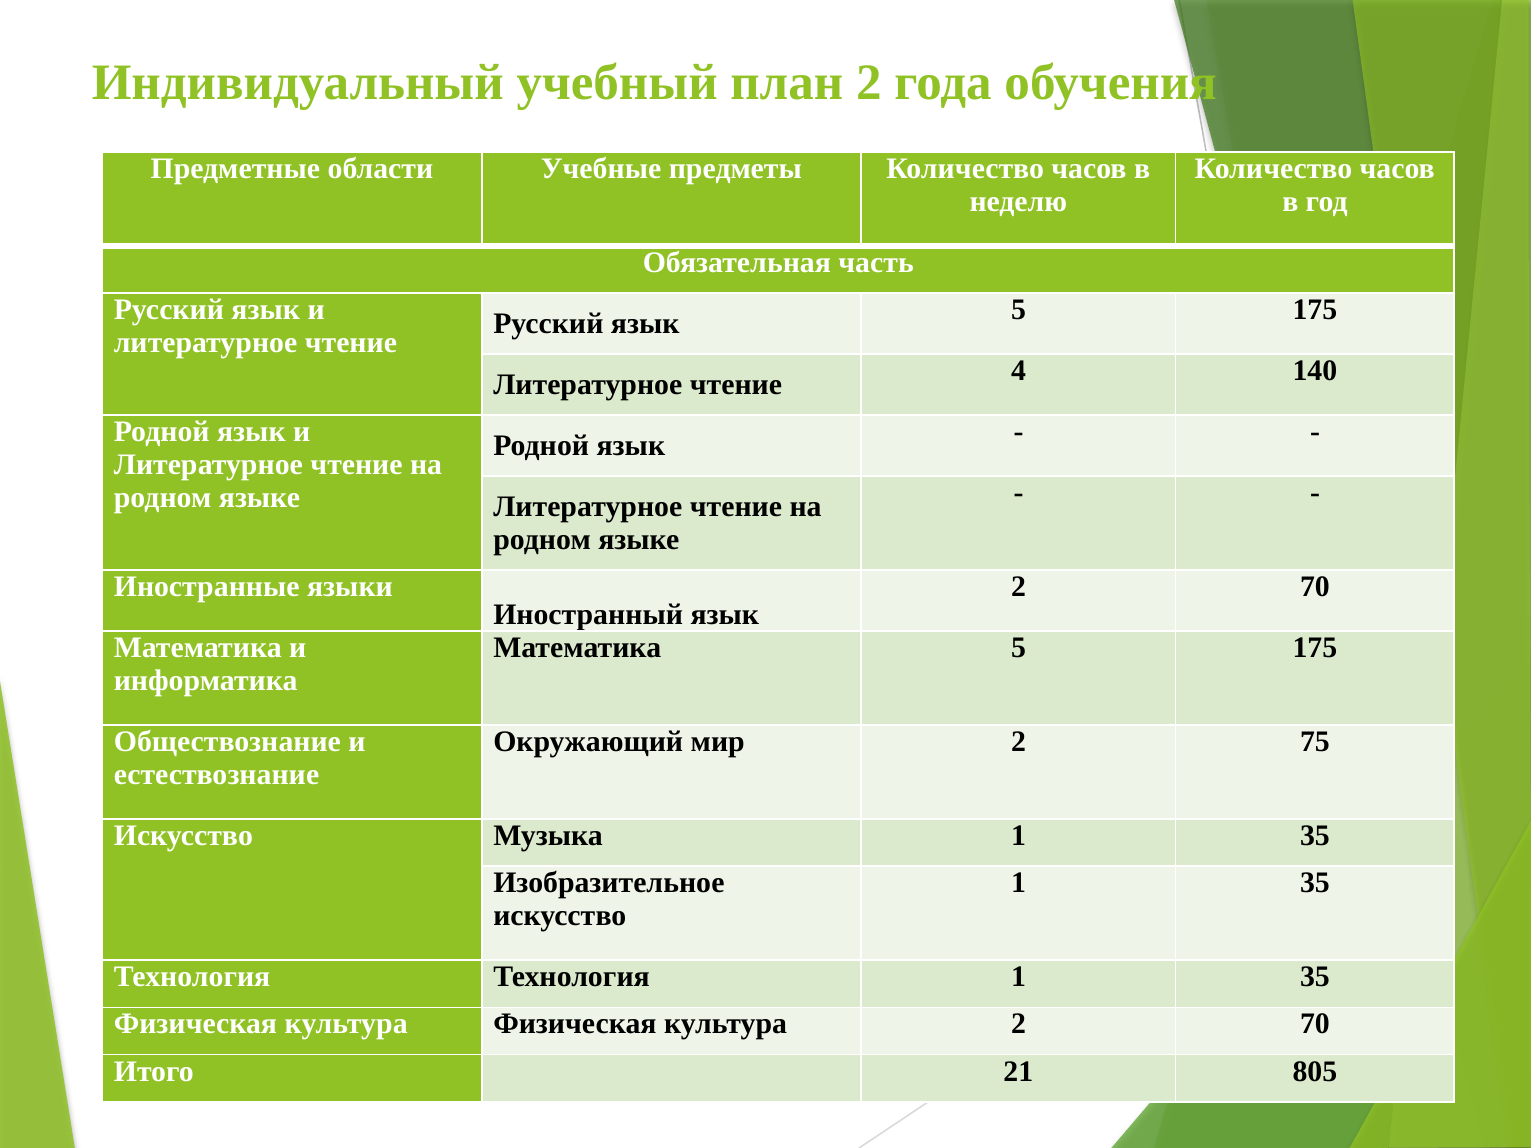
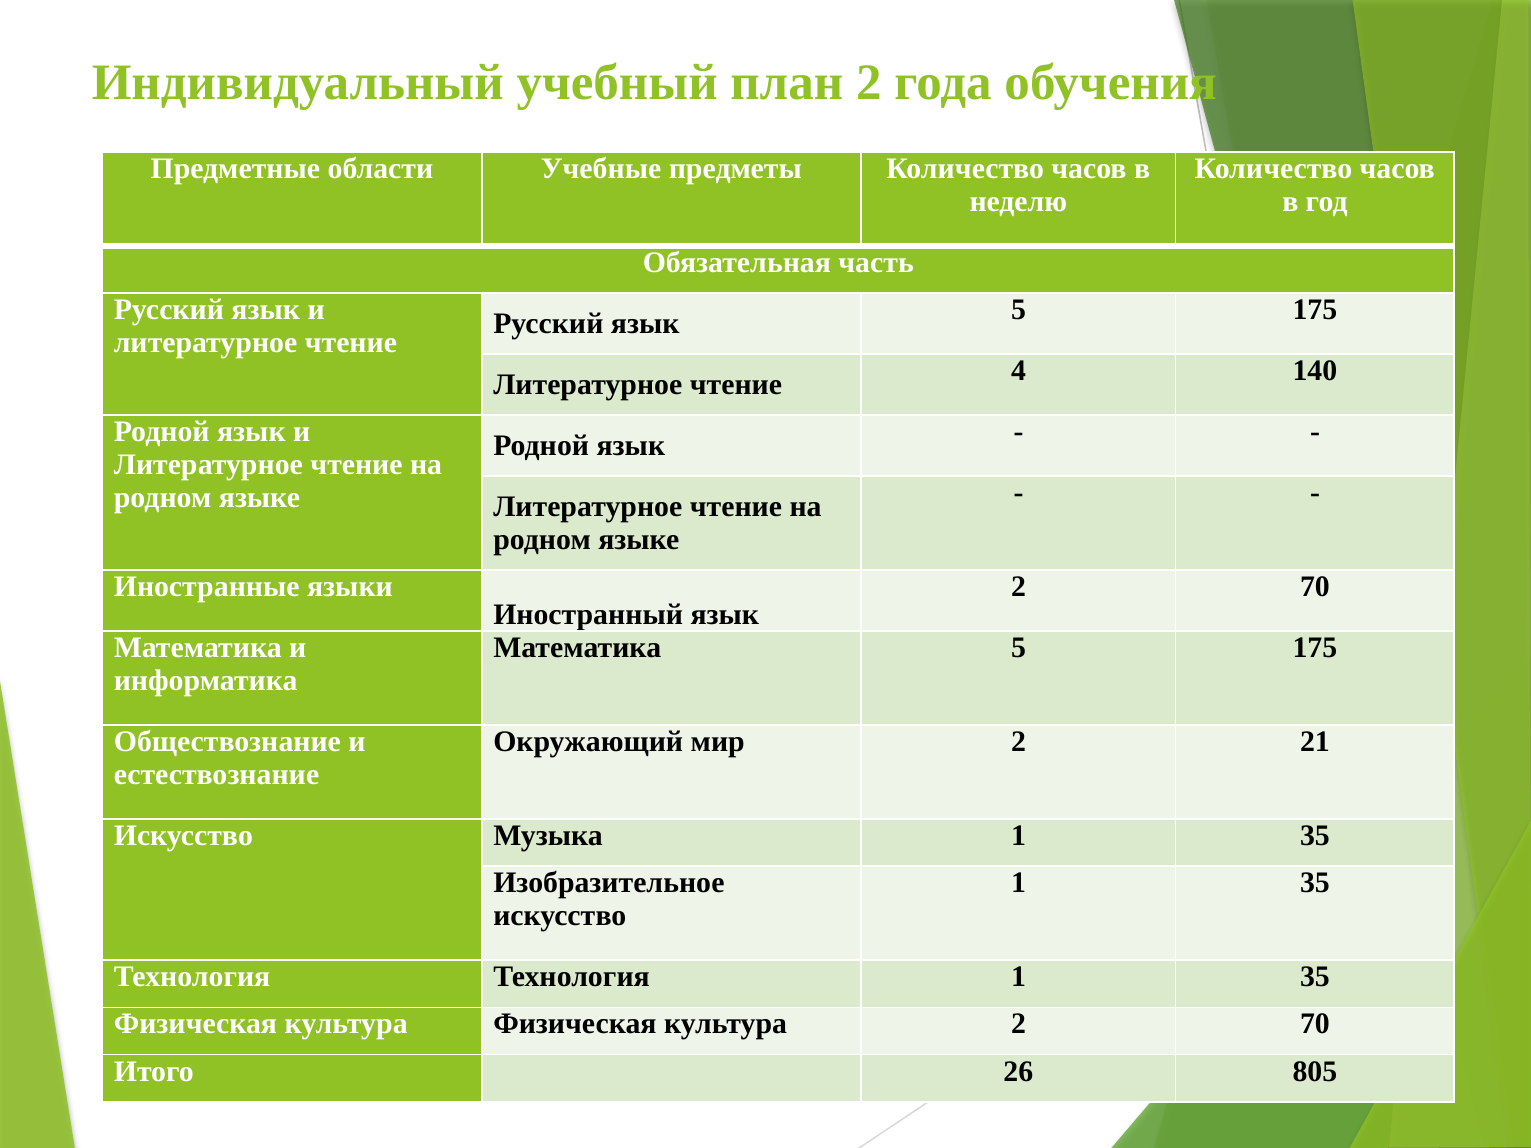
75: 75 -> 21
21: 21 -> 26
